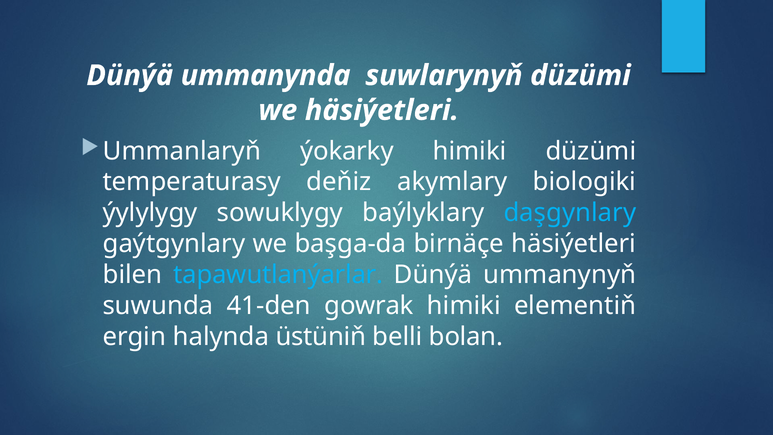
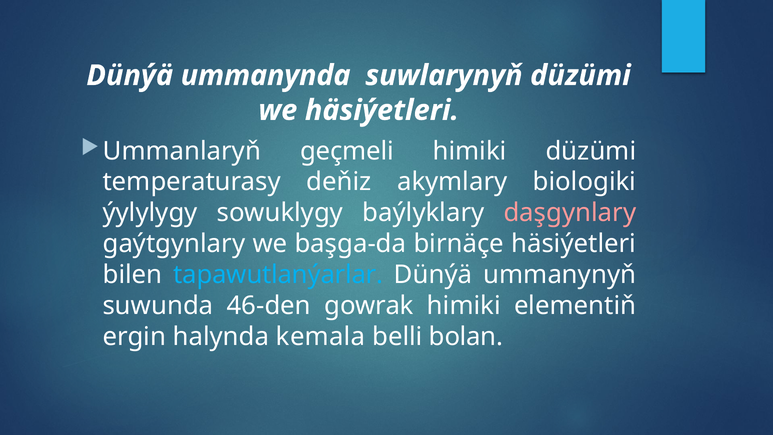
ýokarky: ýokarky -> geçmeli
daşgynlary colour: light blue -> pink
41-den: 41-den -> 46-den
üstüniň: üstüniň -> kemala
